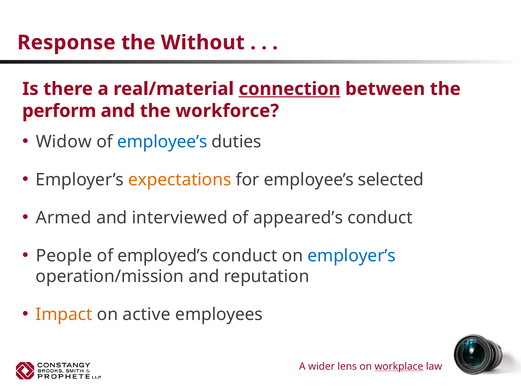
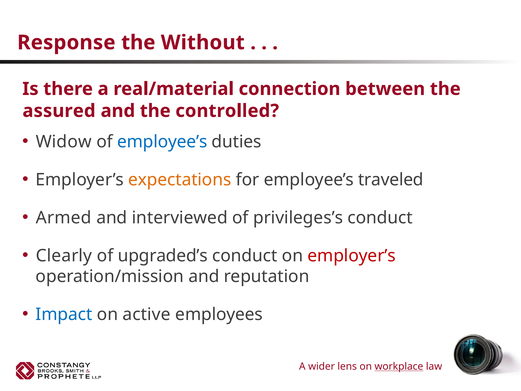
connection underline: present -> none
perform: perform -> assured
workforce: workforce -> controlled
selected: selected -> traveled
appeared’s: appeared’s -> privileges’s
People: People -> Clearly
employed’s: employed’s -> upgraded’s
employer’s at (352, 256) colour: blue -> red
Impact colour: orange -> blue
